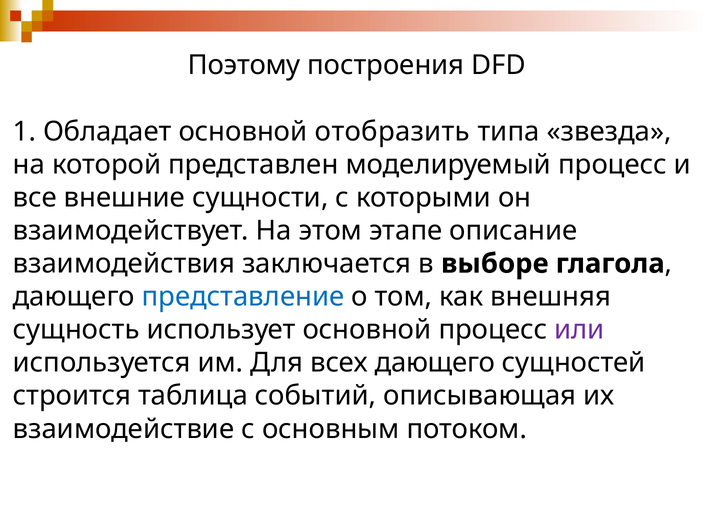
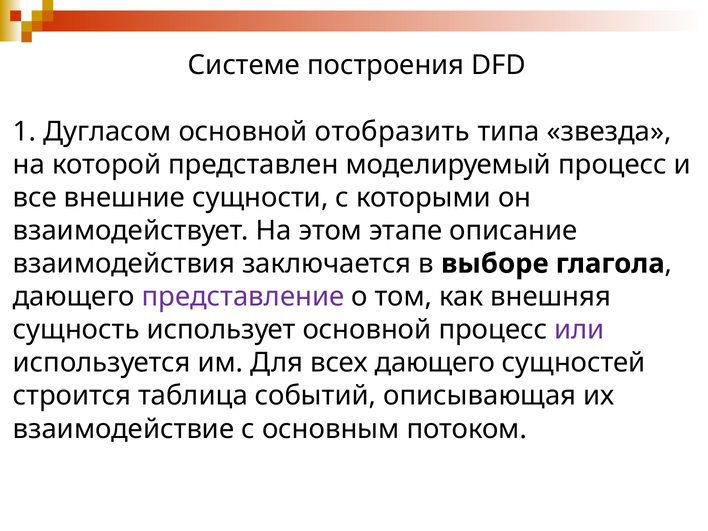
Поэтому: Поэтому -> Системе
Обладает: Обладает -> Дугласом
представление colour: blue -> purple
